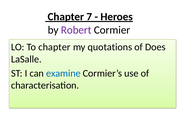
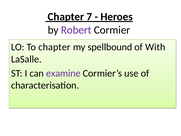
quotations: quotations -> spellbound
Does: Does -> With
examine colour: blue -> purple
